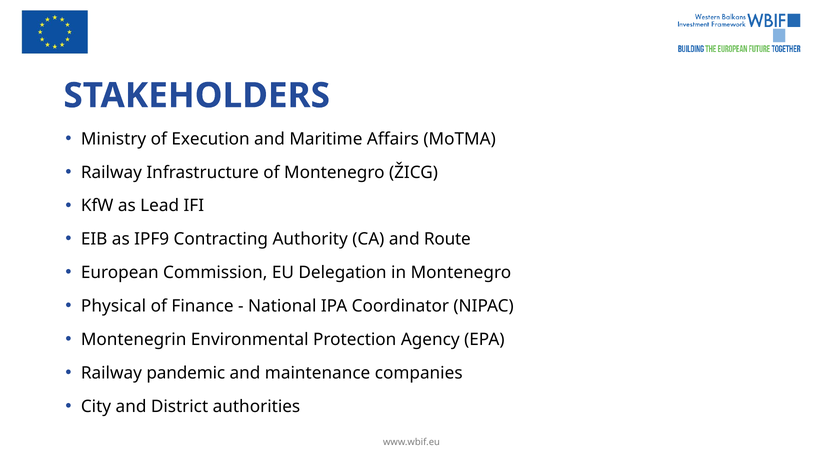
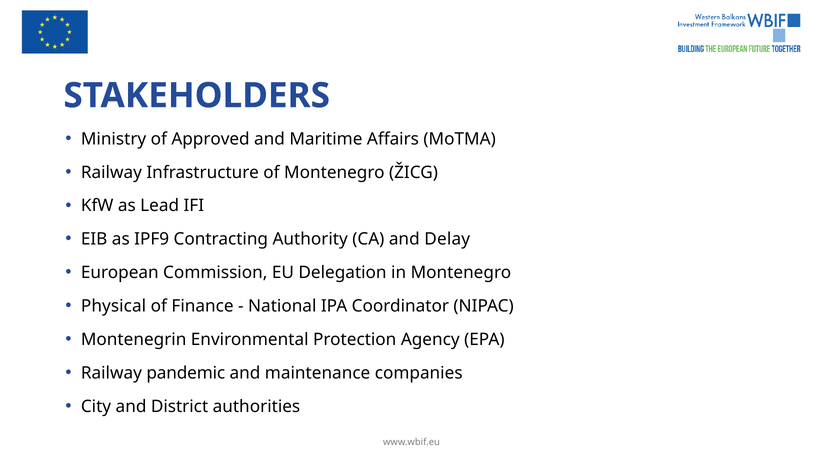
Execution: Execution -> Approved
Route: Route -> Delay
